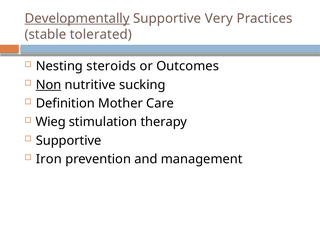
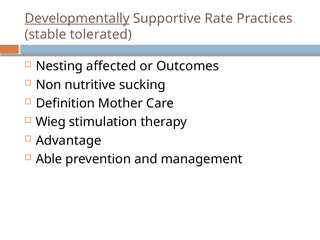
Very: Very -> Rate
steroids: steroids -> affected
Non underline: present -> none
Supportive at (69, 141): Supportive -> Advantage
Iron: Iron -> Able
